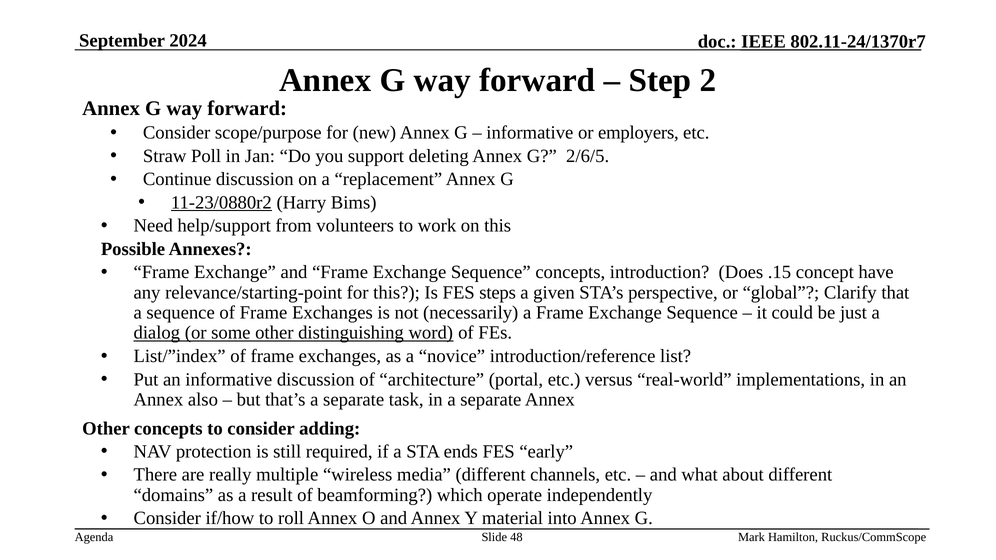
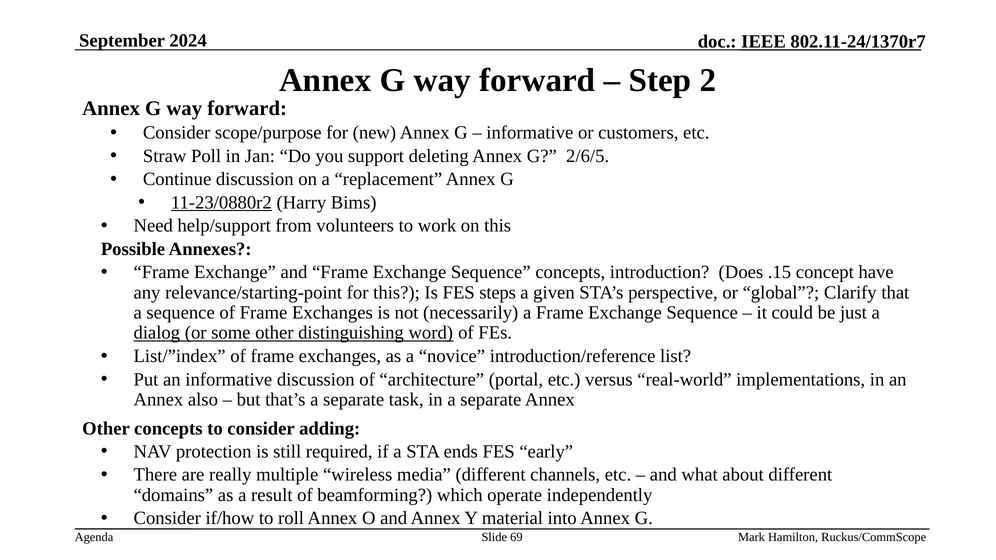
employers: employers -> customers
48: 48 -> 69
